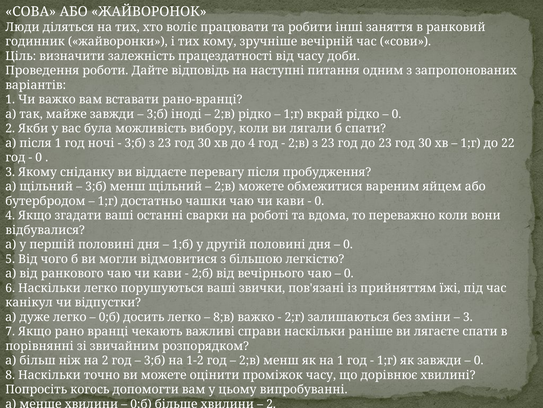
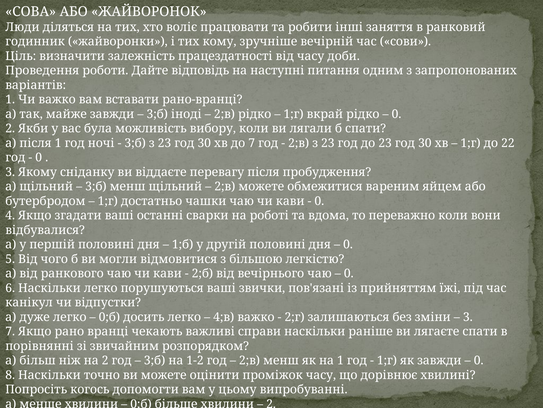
до 4: 4 -> 7
8;в: 8;в -> 4;в
